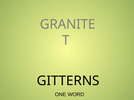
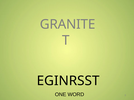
GITTERNS: GITTERNS -> EGINRSST
